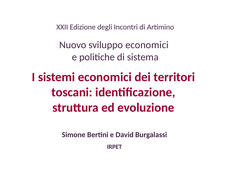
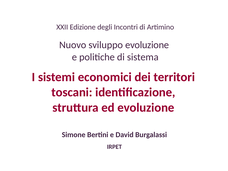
sviluppo economici: economici -> evoluzione
